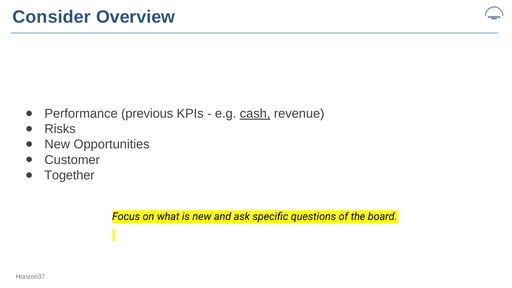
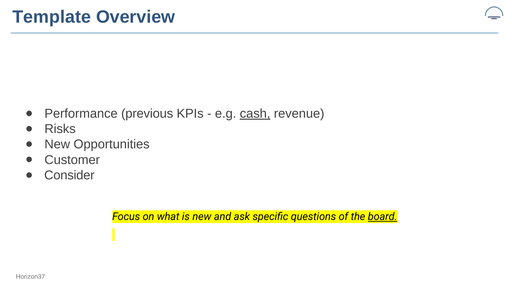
Consider: Consider -> Template
Together: Together -> Consider
board underline: none -> present
